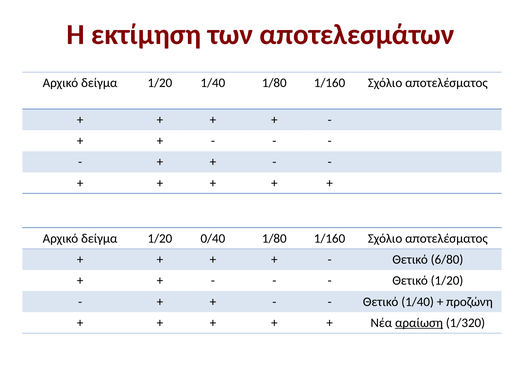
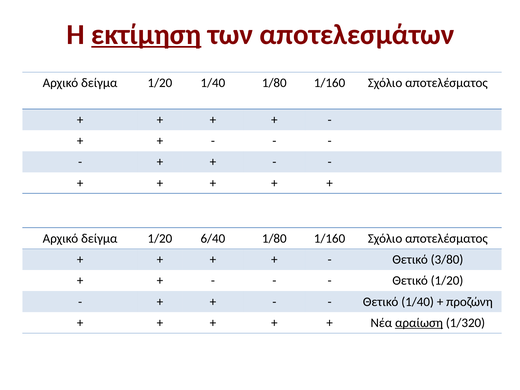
εκτίμηση underline: none -> present
0/40: 0/40 -> 6/40
6/80: 6/80 -> 3/80
